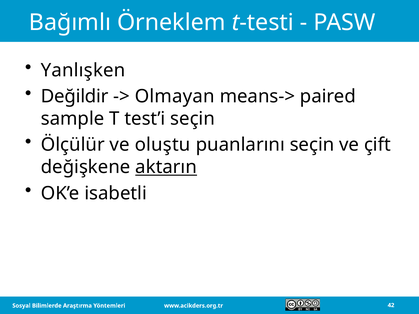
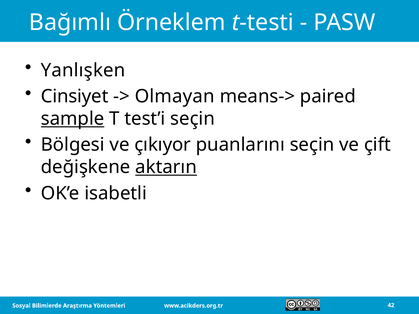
Değildir: Değildir -> Cinsiyet
sample underline: none -> present
Ölçülür: Ölçülür -> Bölgesi
oluştu: oluştu -> çıkıyor
